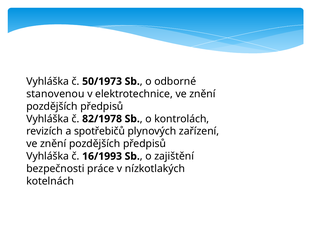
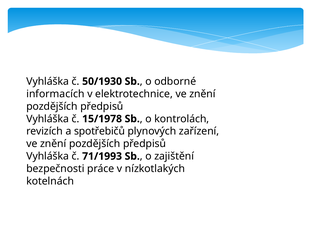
50/1973: 50/1973 -> 50/1930
stanovenou: stanovenou -> informacích
82/1978: 82/1978 -> 15/1978
16/1993: 16/1993 -> 71/1993
